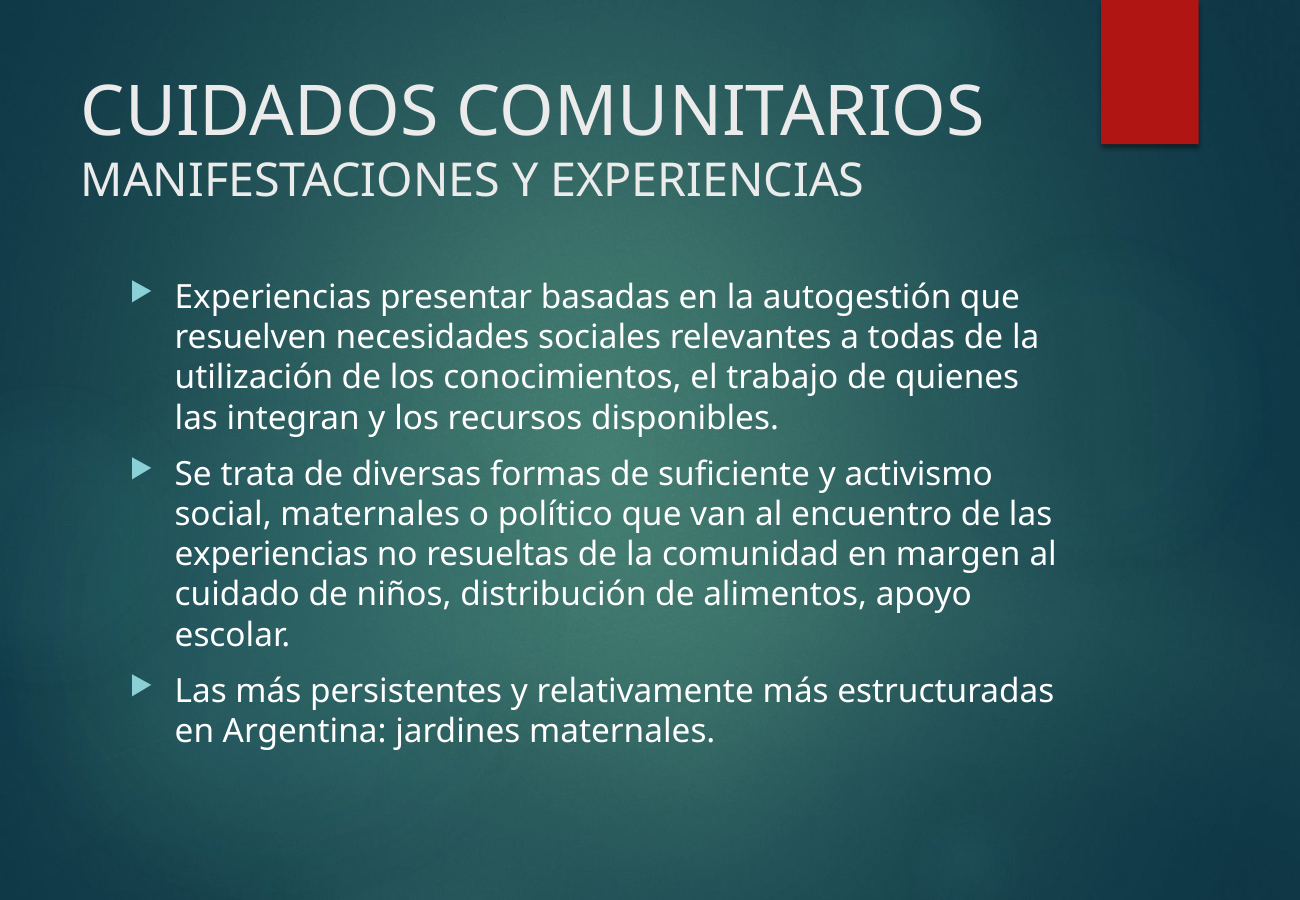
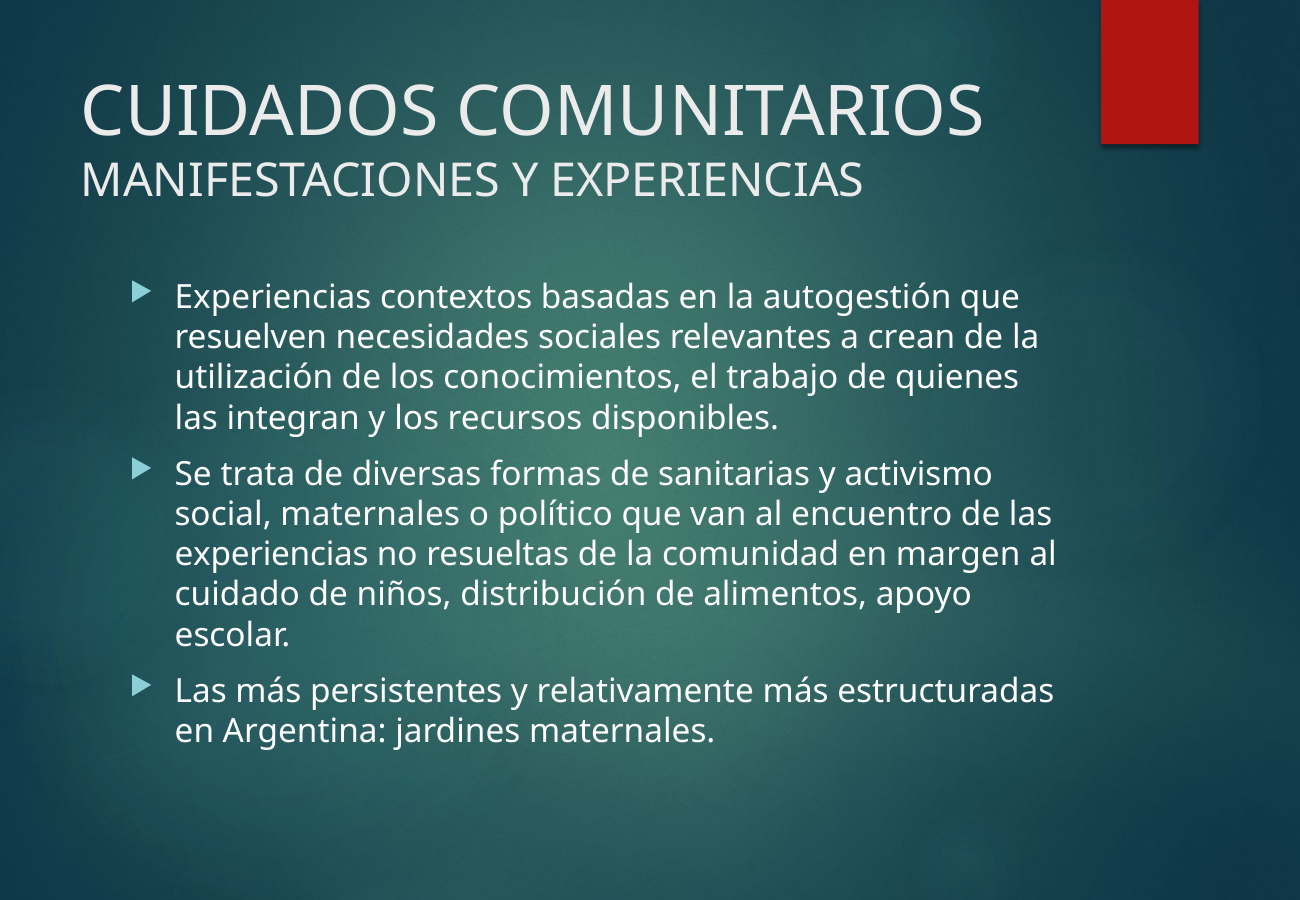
presentar: presentar -> contextos
todas: todas -> crean
suficiente: suficiente -> sanitarias
